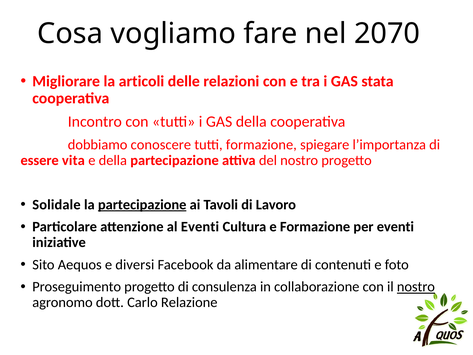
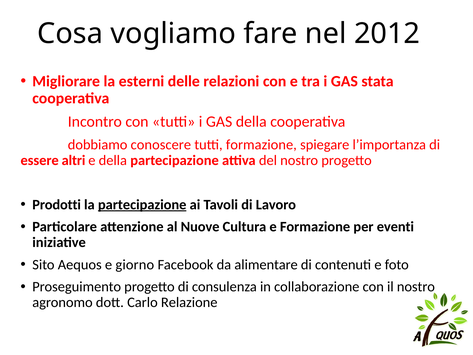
2070: 2070 -> 2012
articoli: articoli -> esterni
vita: vita -> altri
Solidale: Solidale -> Prodotti
al Eventi: Eventi -> Nuove
diversi: diversi -> giorno
nostro at (416, 287) underline: present -> none
